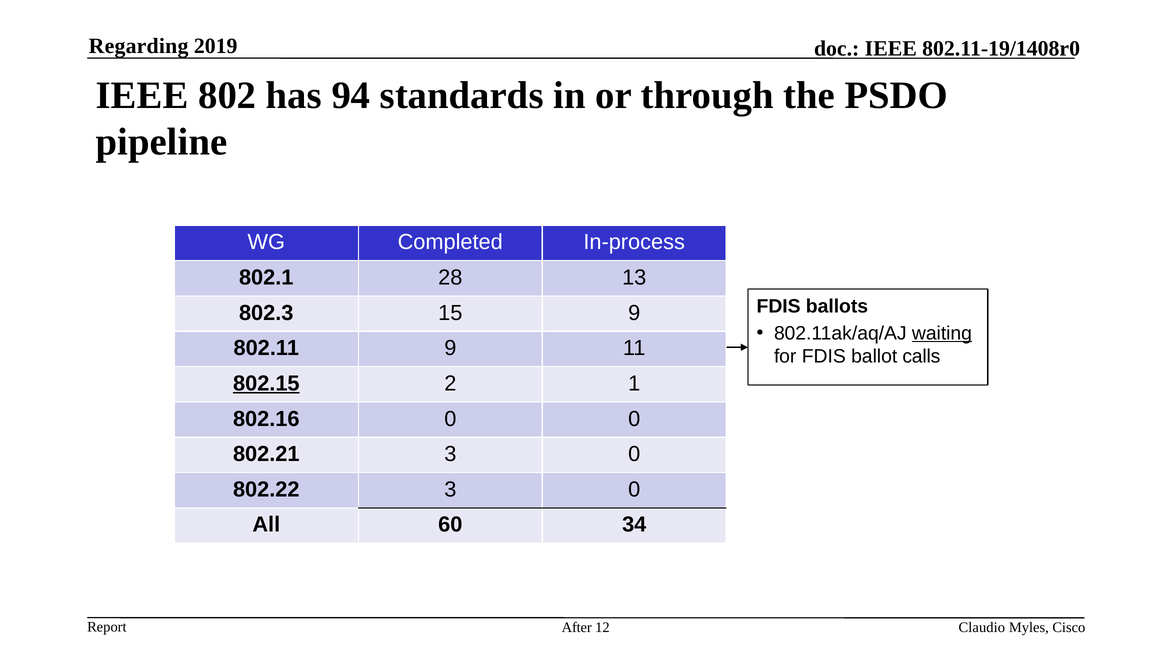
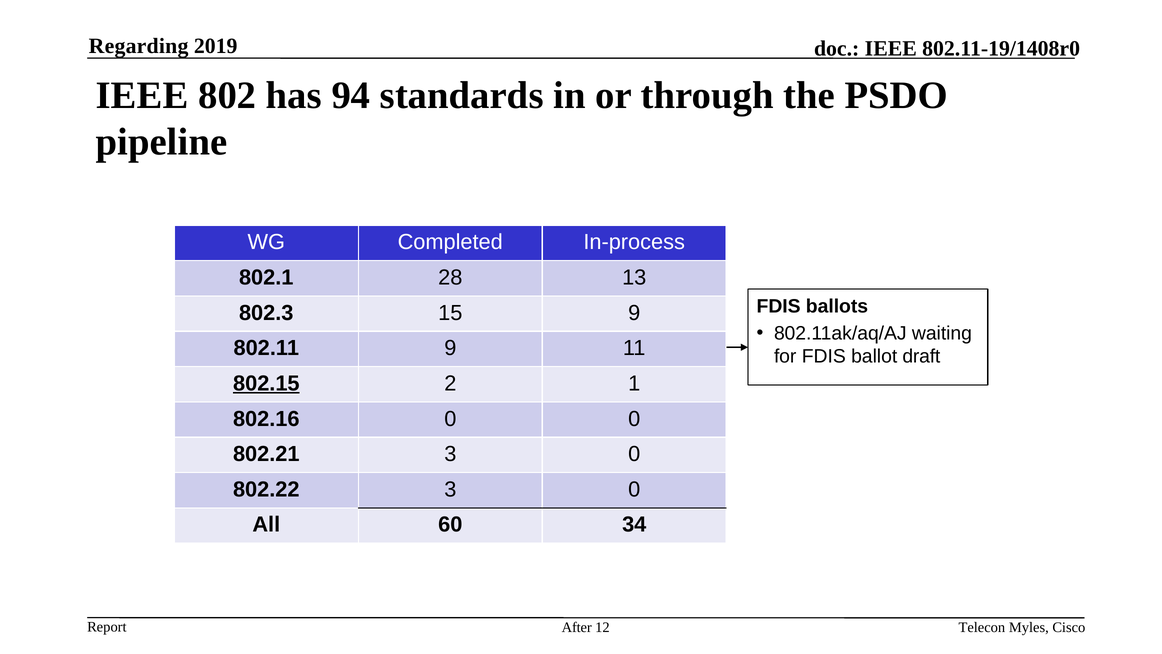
waiting underline: present -> none
calls: calls -> draft
Claudio: Claudio -> Telecon
